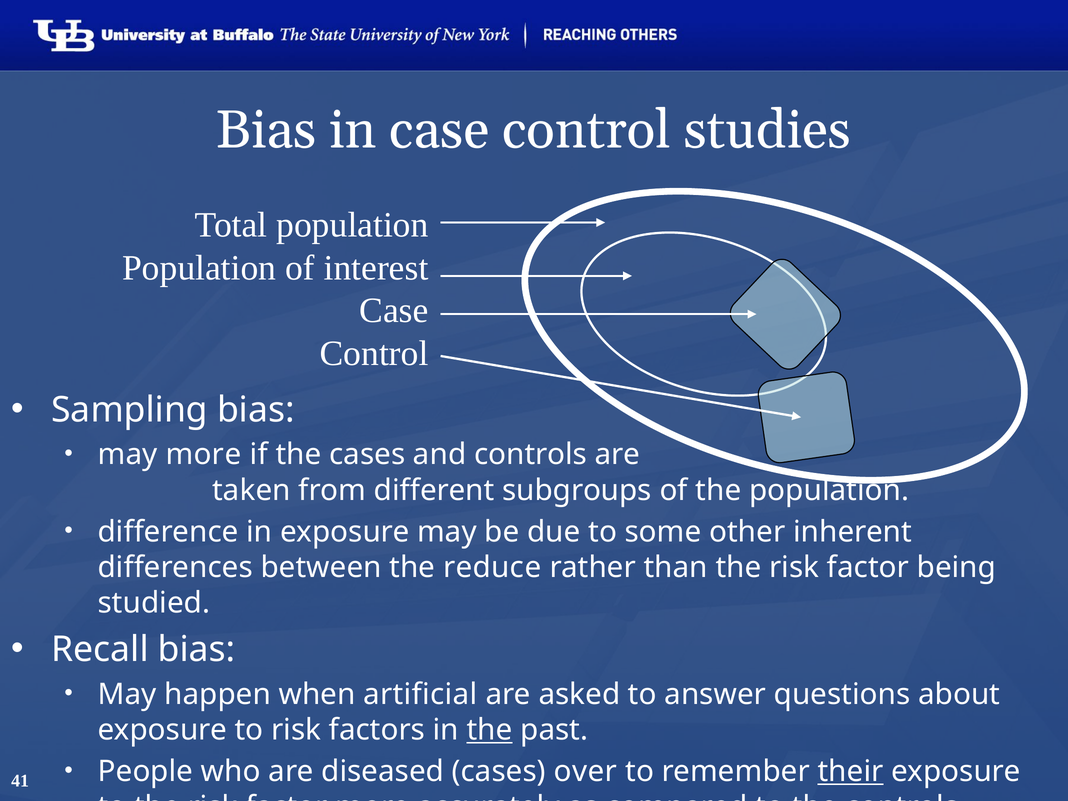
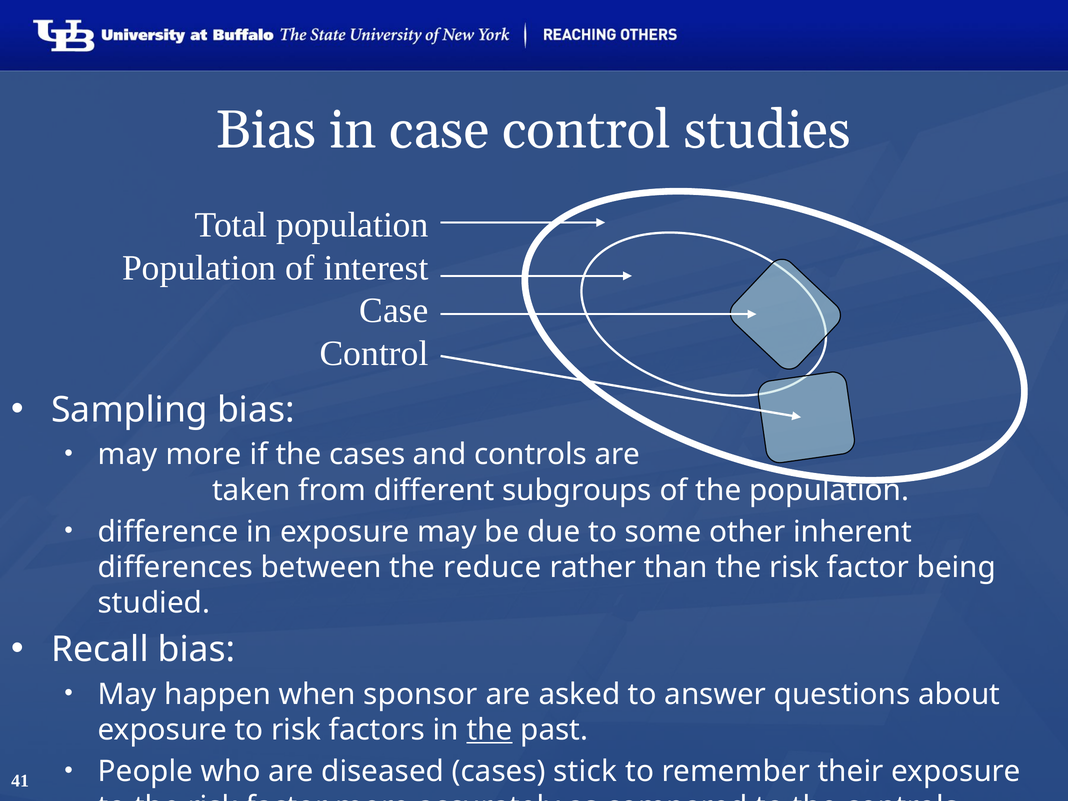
artificial: artificial -> sponsor
over: over -> stick
their underline: present -> none
